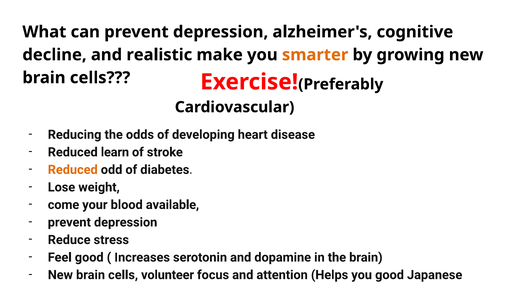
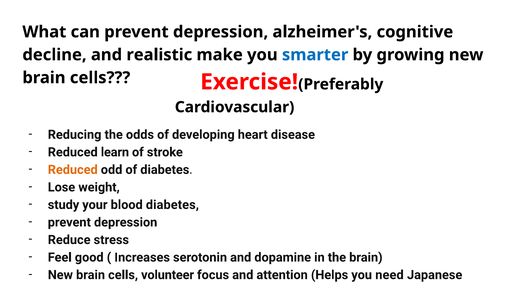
smarter colour: orange -> blue
come: come -> study
blood available: available -> diabetes
you good: good -> need
